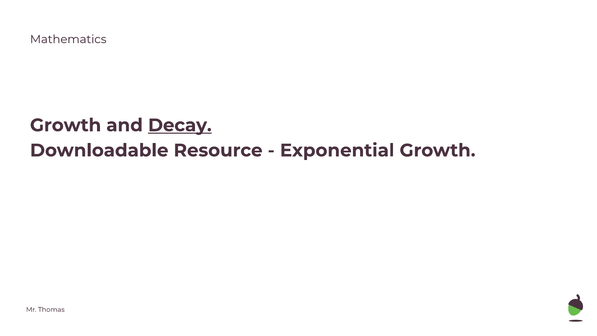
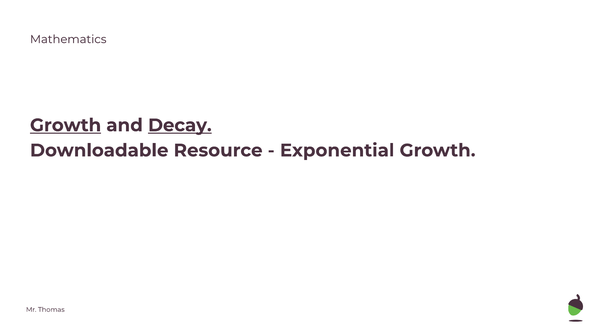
Growth at (66, 125) underline: none -> present
